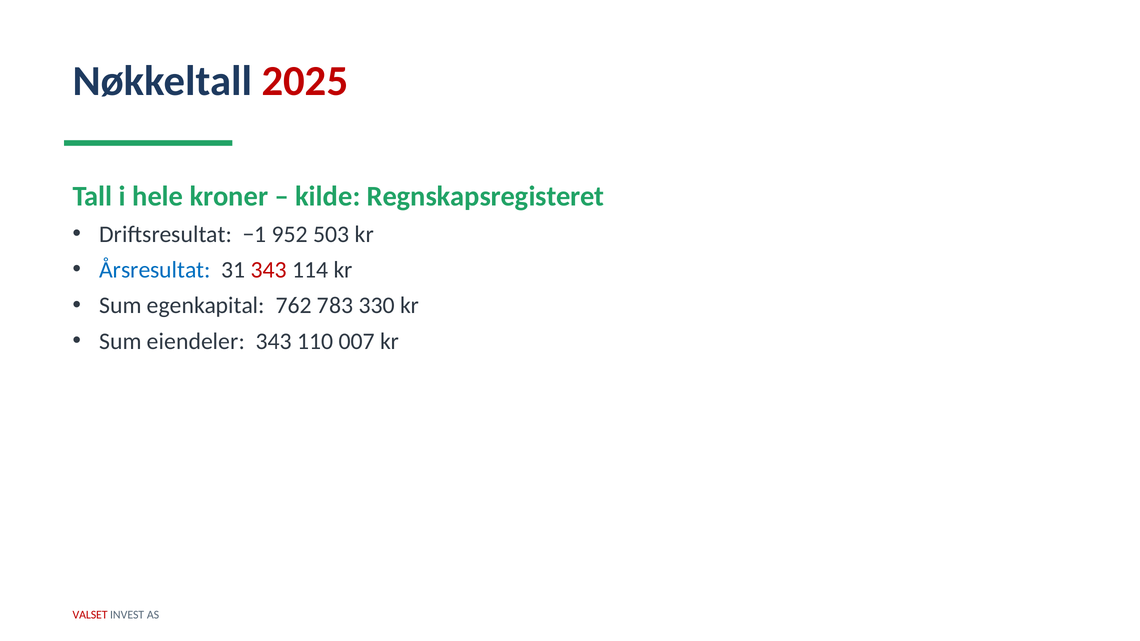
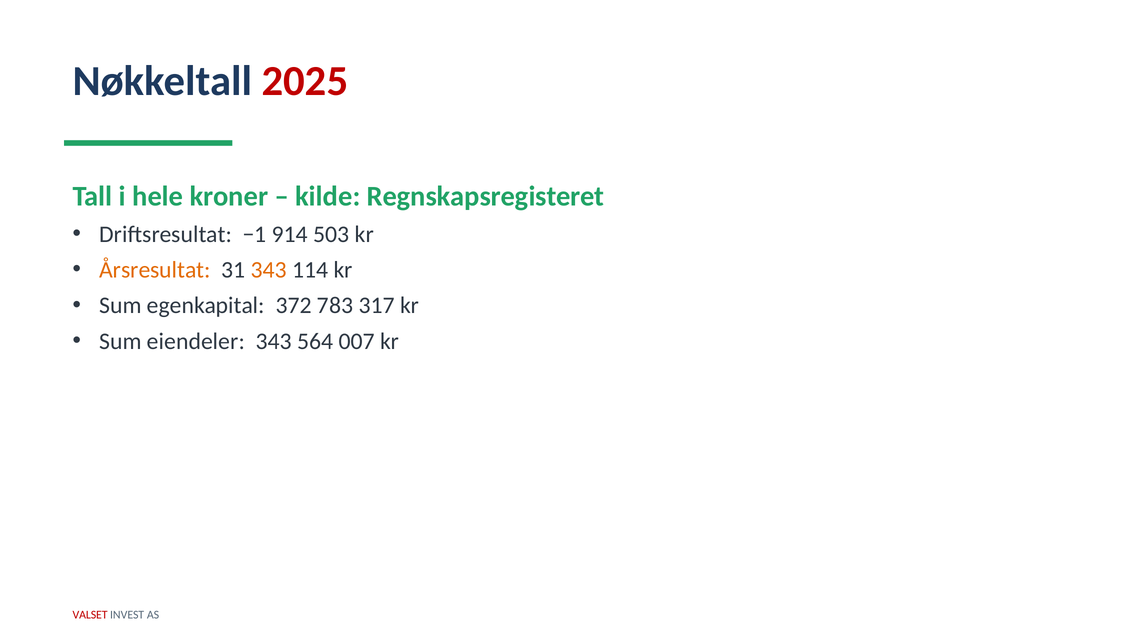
952: 952 -> 914
Årsresultat colour: blue -> orange
343 at (269, 270) colour: red -> orange
762: 762 -> 372
330: 330 -> 317
110: 110 -> 564
